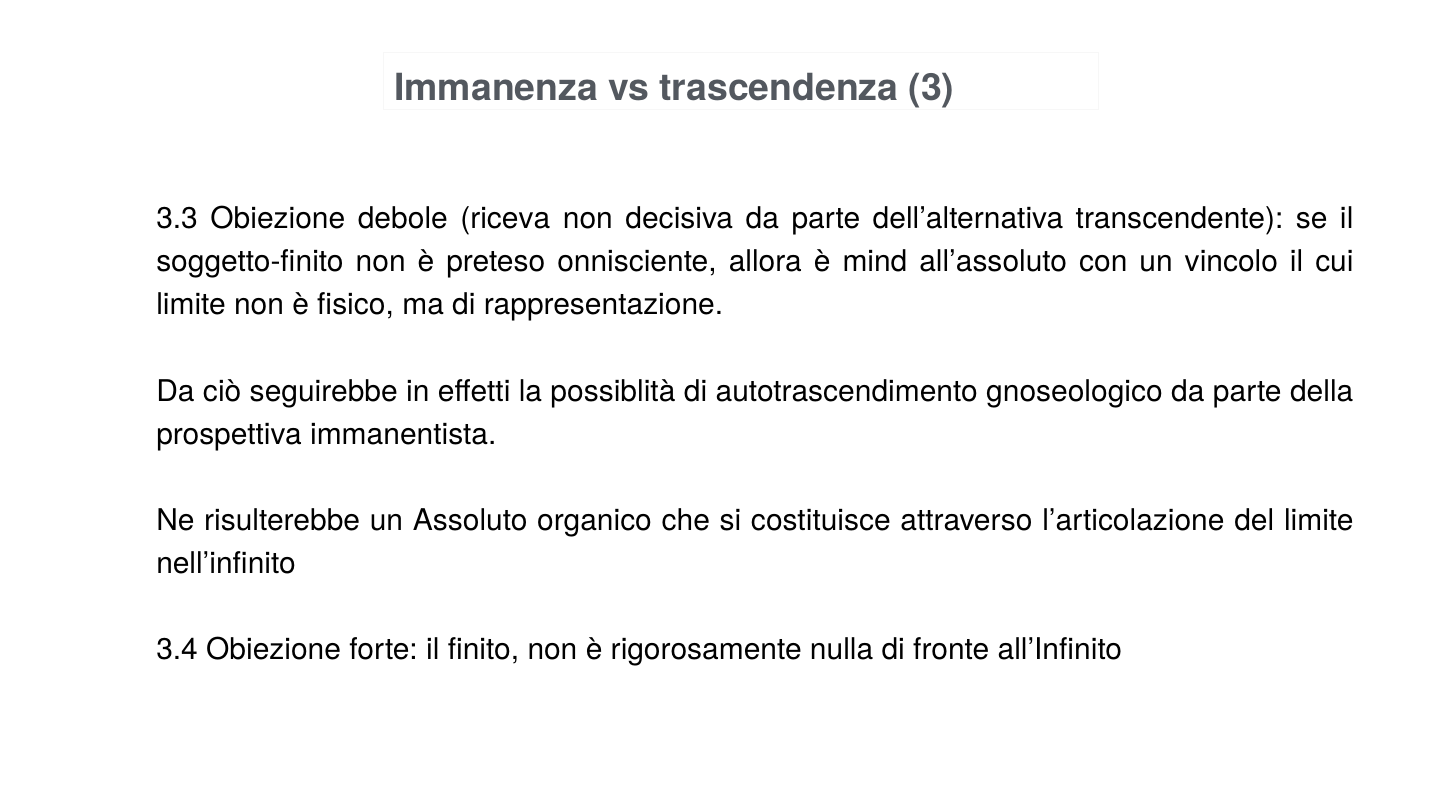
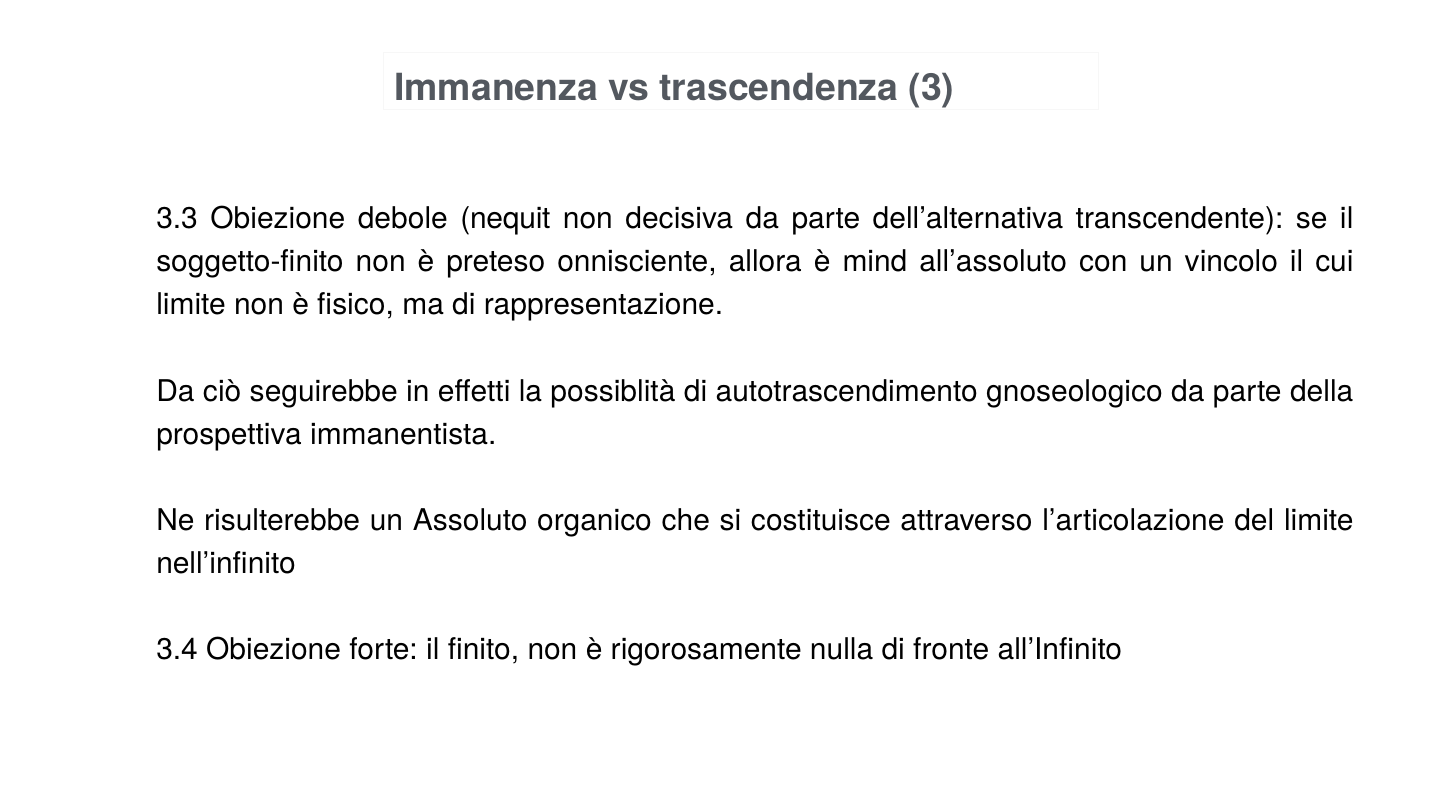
riceva: riceva -> nequit
